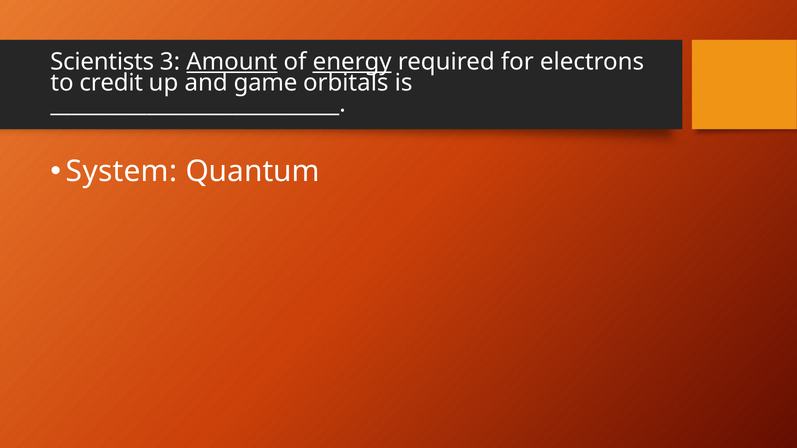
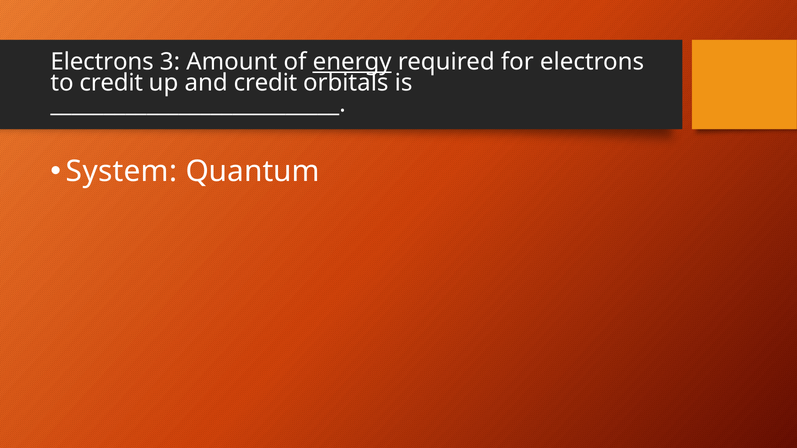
Scientists at (102, 62): Scientists -> Electrons
Amount underline: present -> none
and game: game -> credit
